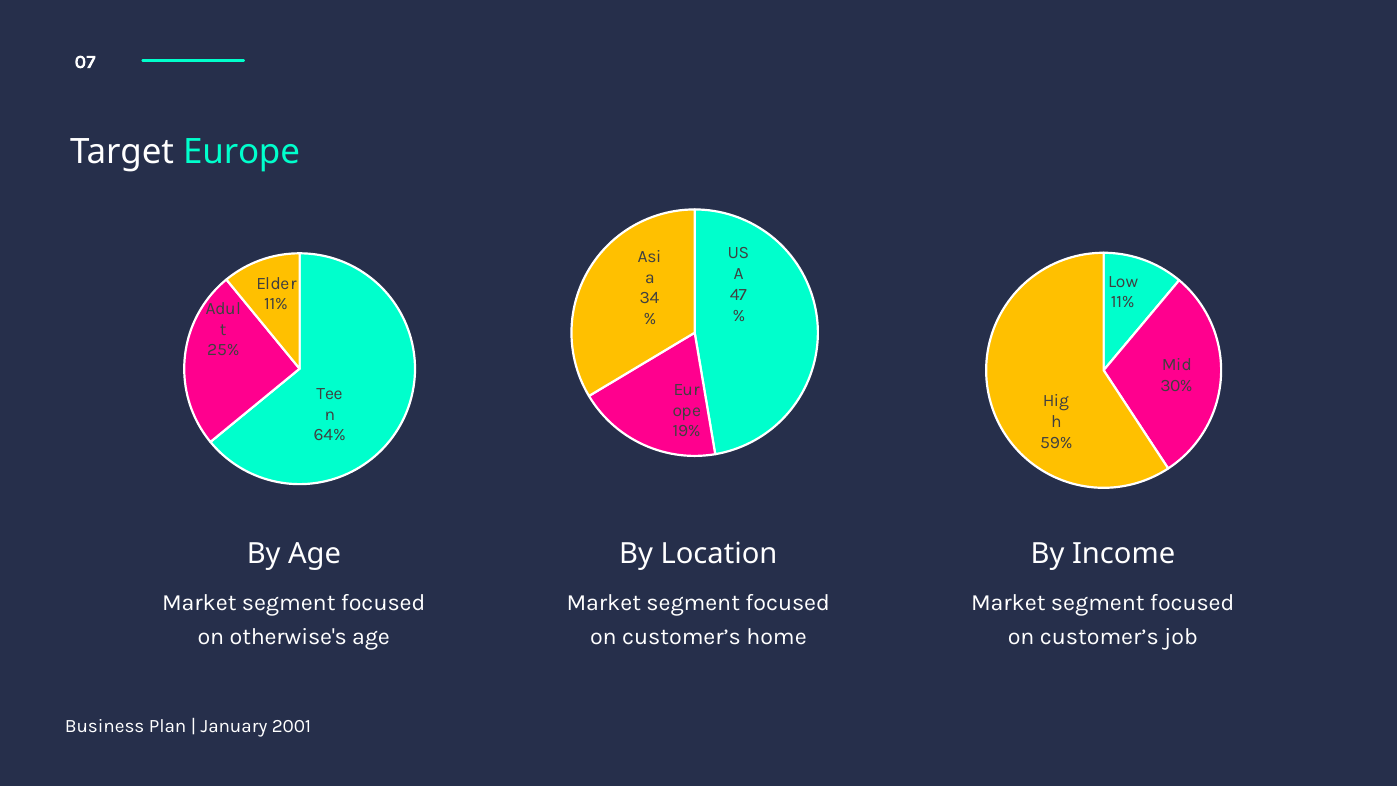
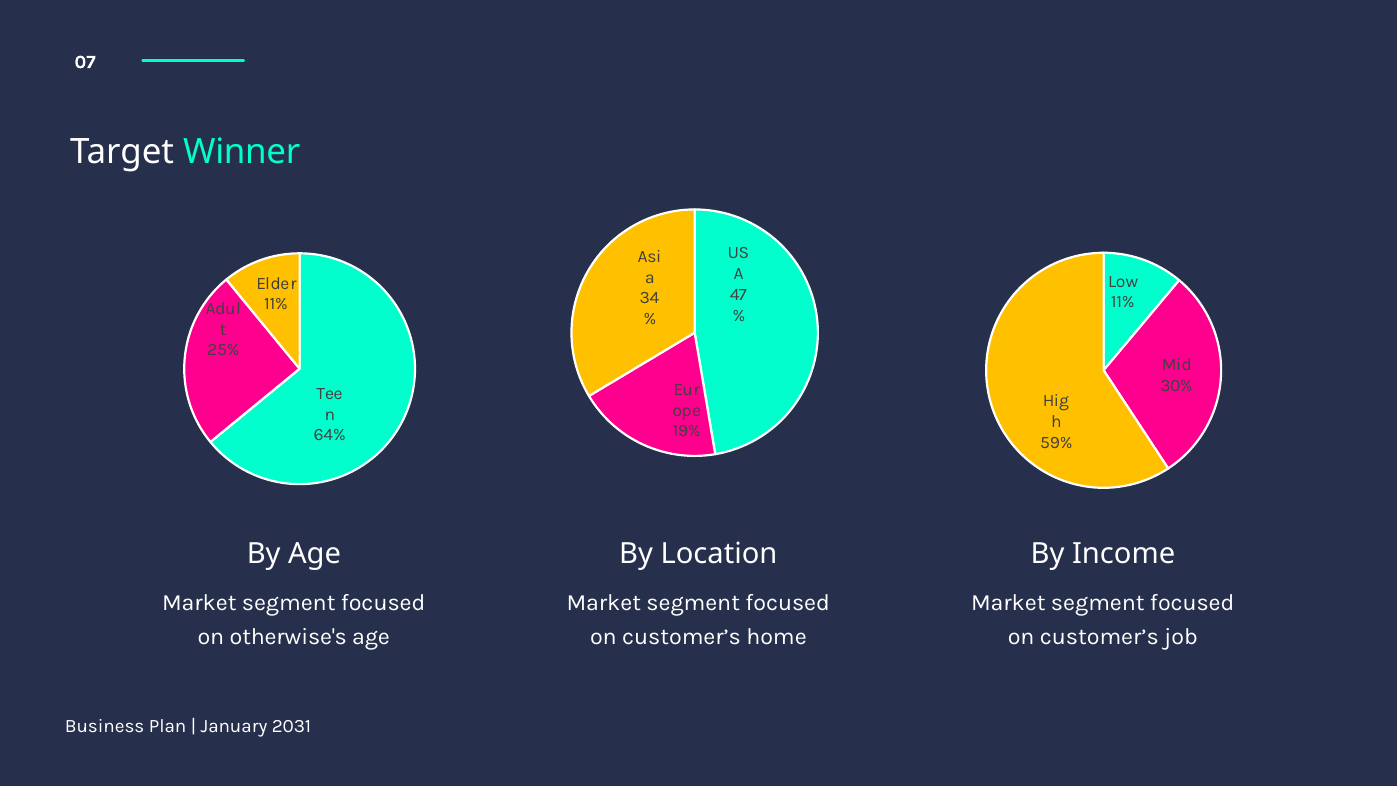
Europe: Europe -> Winner
2001: 2001 -> 2031
